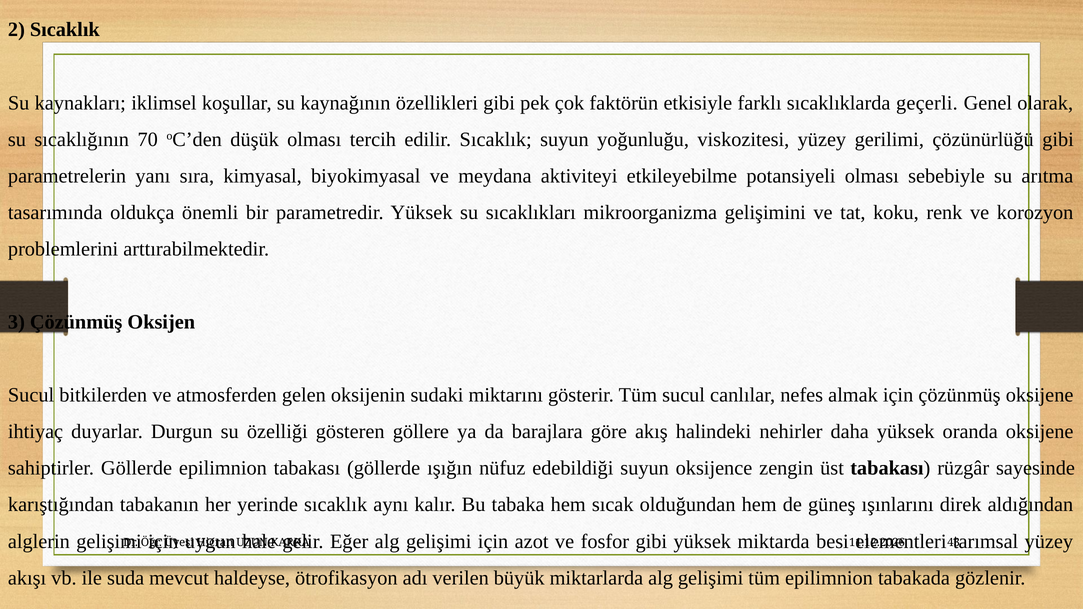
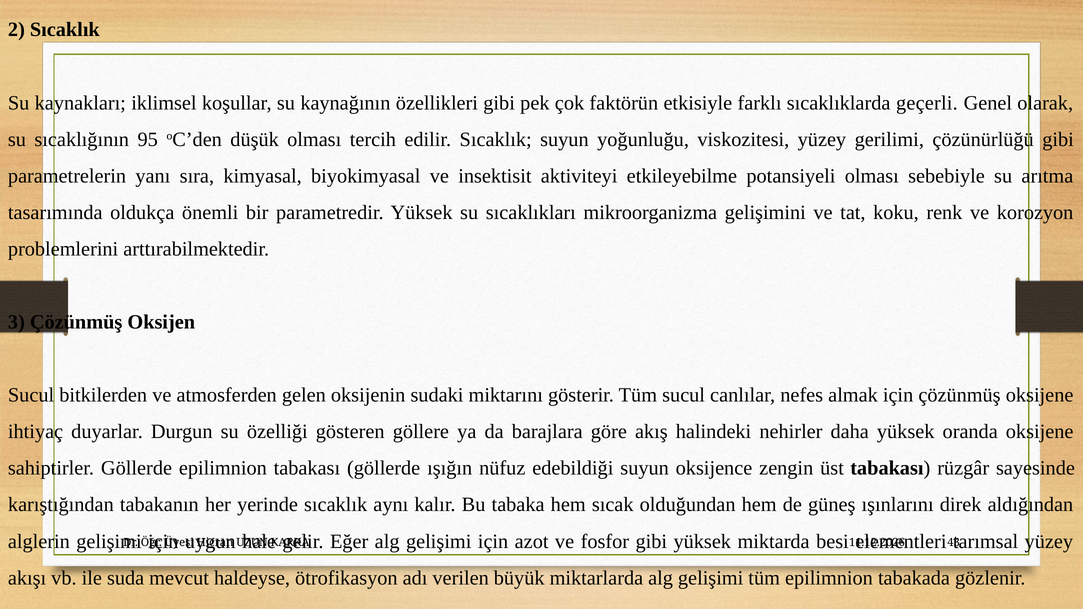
70: 70 -> 95
meydana: meydana -> insektisit
